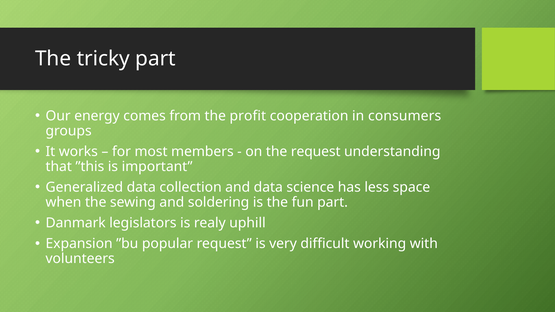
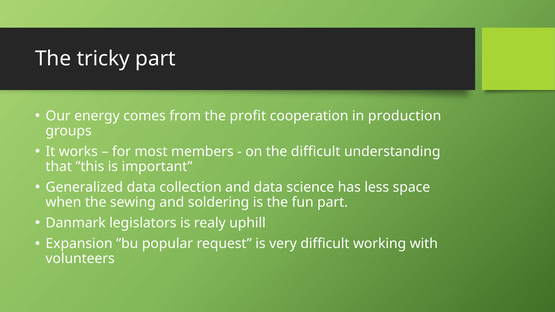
consumers: consumers -> production
the request: request -> difficult
